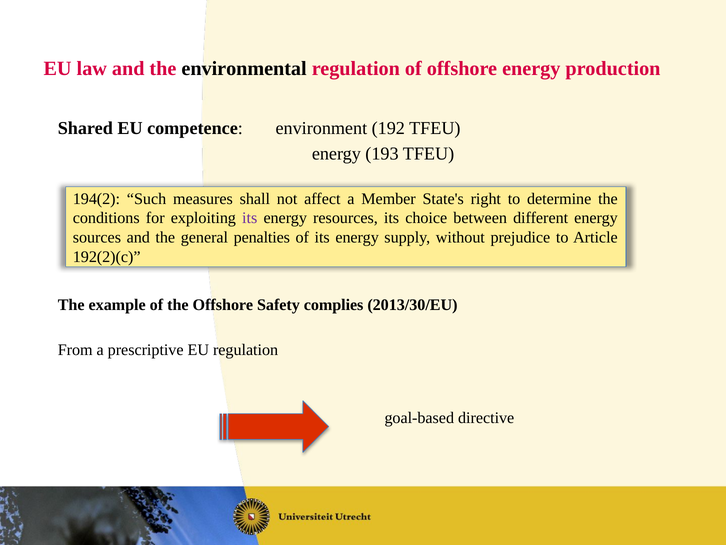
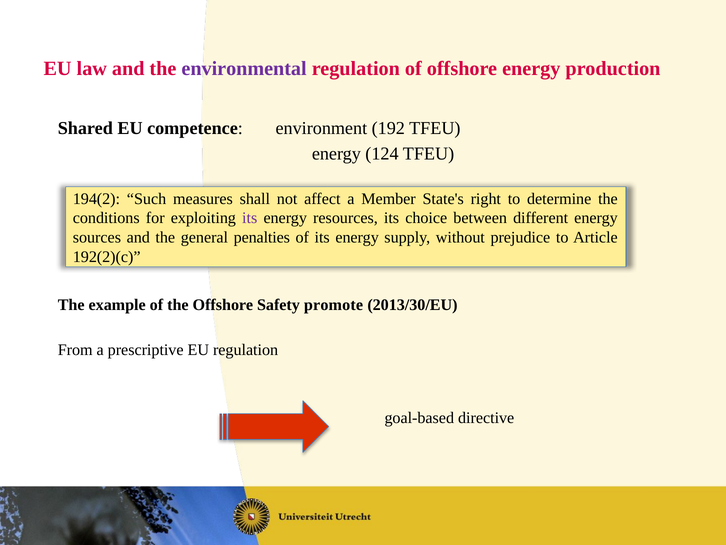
environmental colour: black -> purple
193: 193 -> 124
complies: complies -> promote
